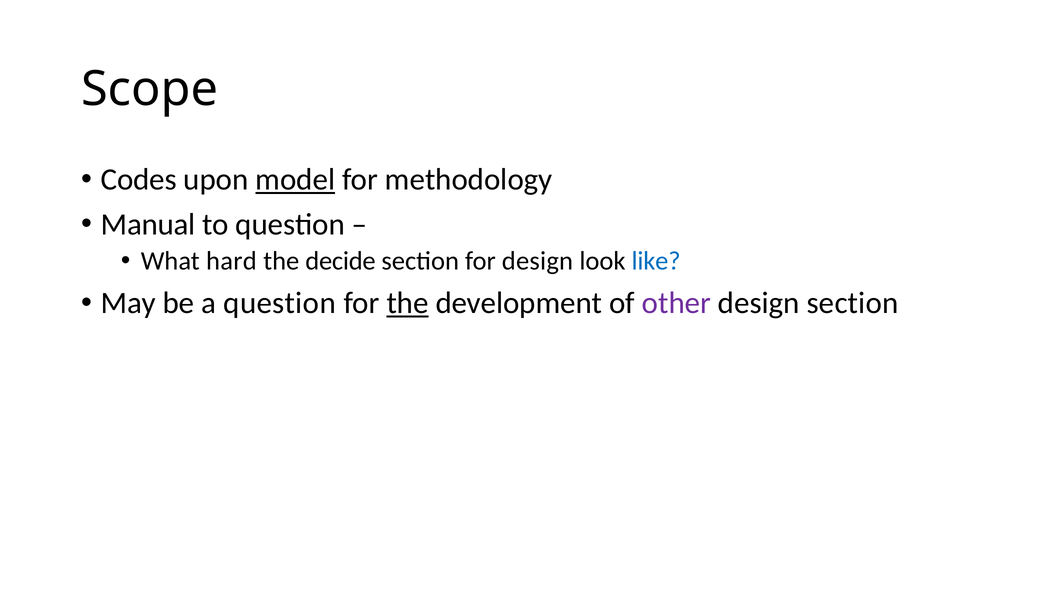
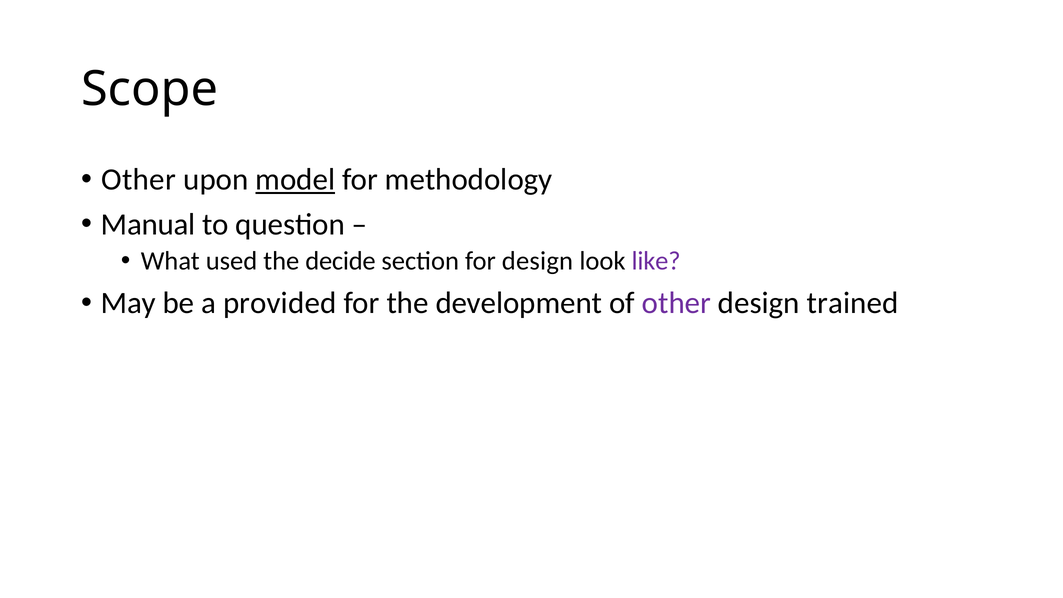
Codes at (139, 180): Codes -> Other
hard: hard -> used
like colour: blue -> purple
a question: question -> provided
the at (408, 303) underline: present -> none
design section: section -> trained
